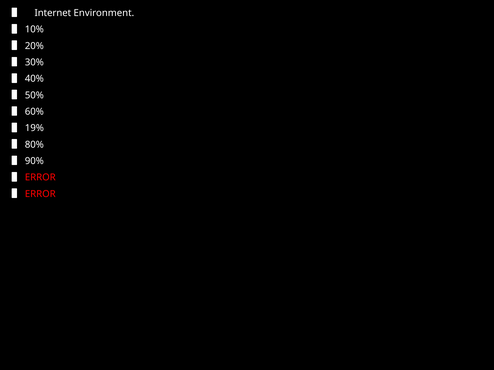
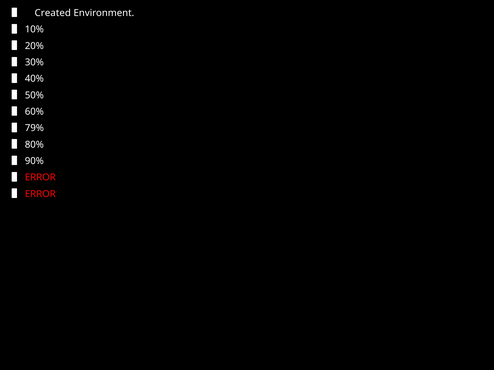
Internet: Internet -> Created
19%: 19% -> 79%
